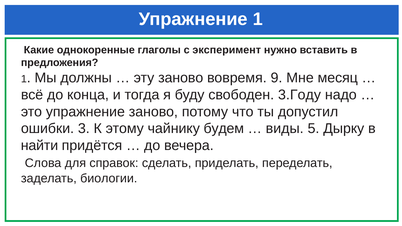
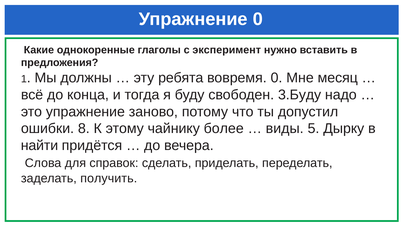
Упражнение 1: 1 -> 0
эту заново: заново -> ребята
вовремя 9: 9 -> 0
3.Году: 3.Году -> 3.Буду
3: 3 -> 8
будем: будем -> более
биологии: биологии -> получить
